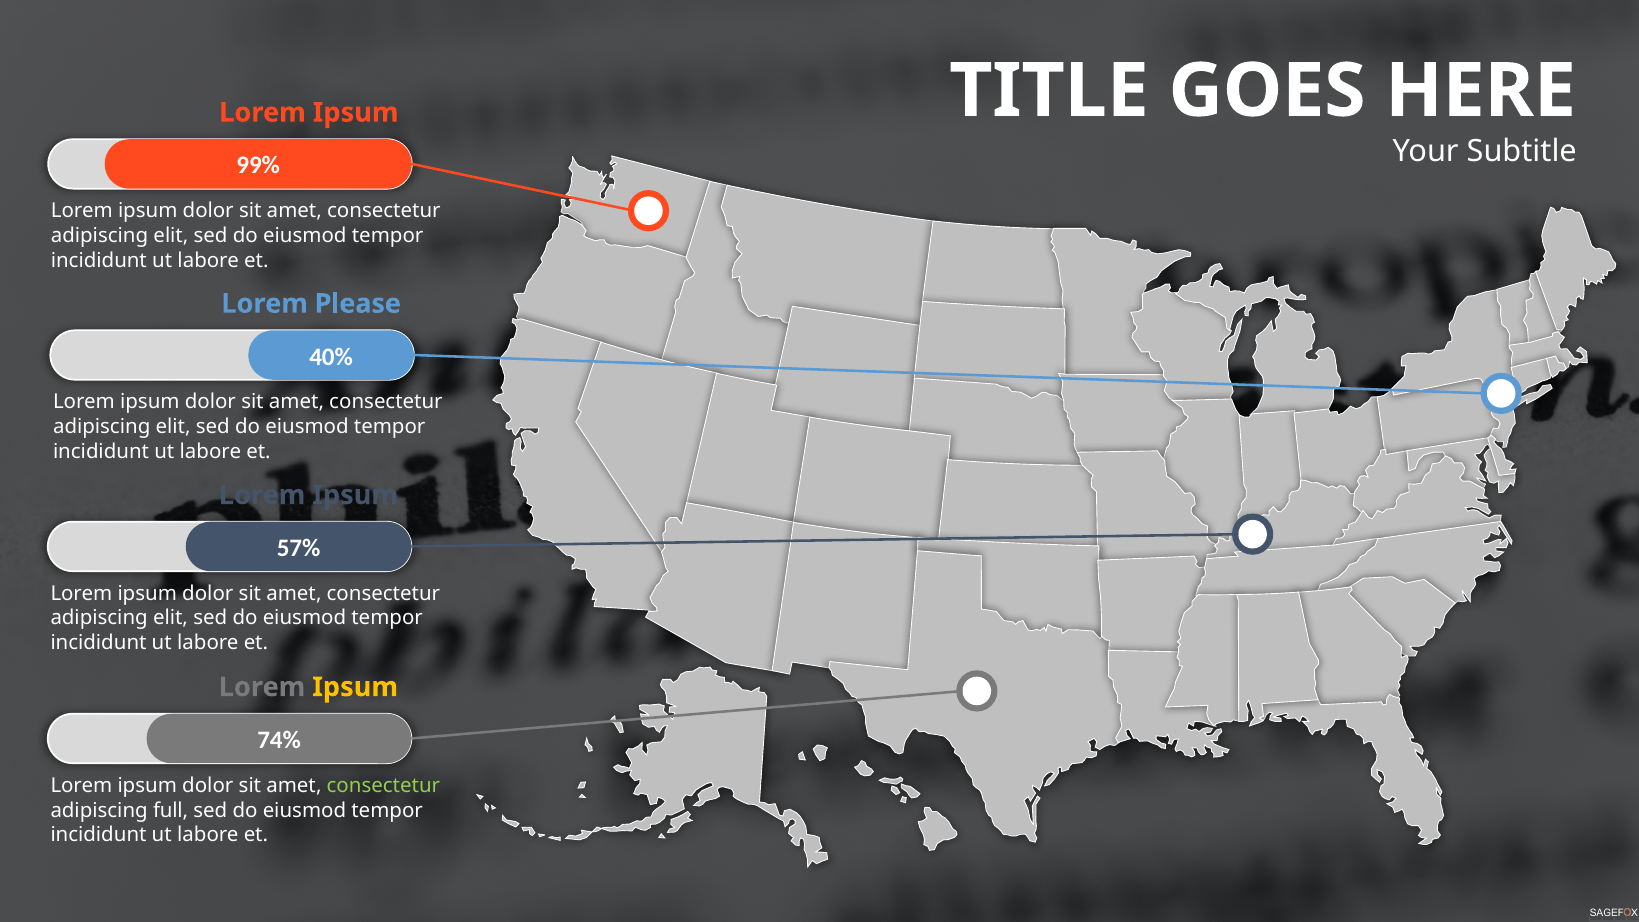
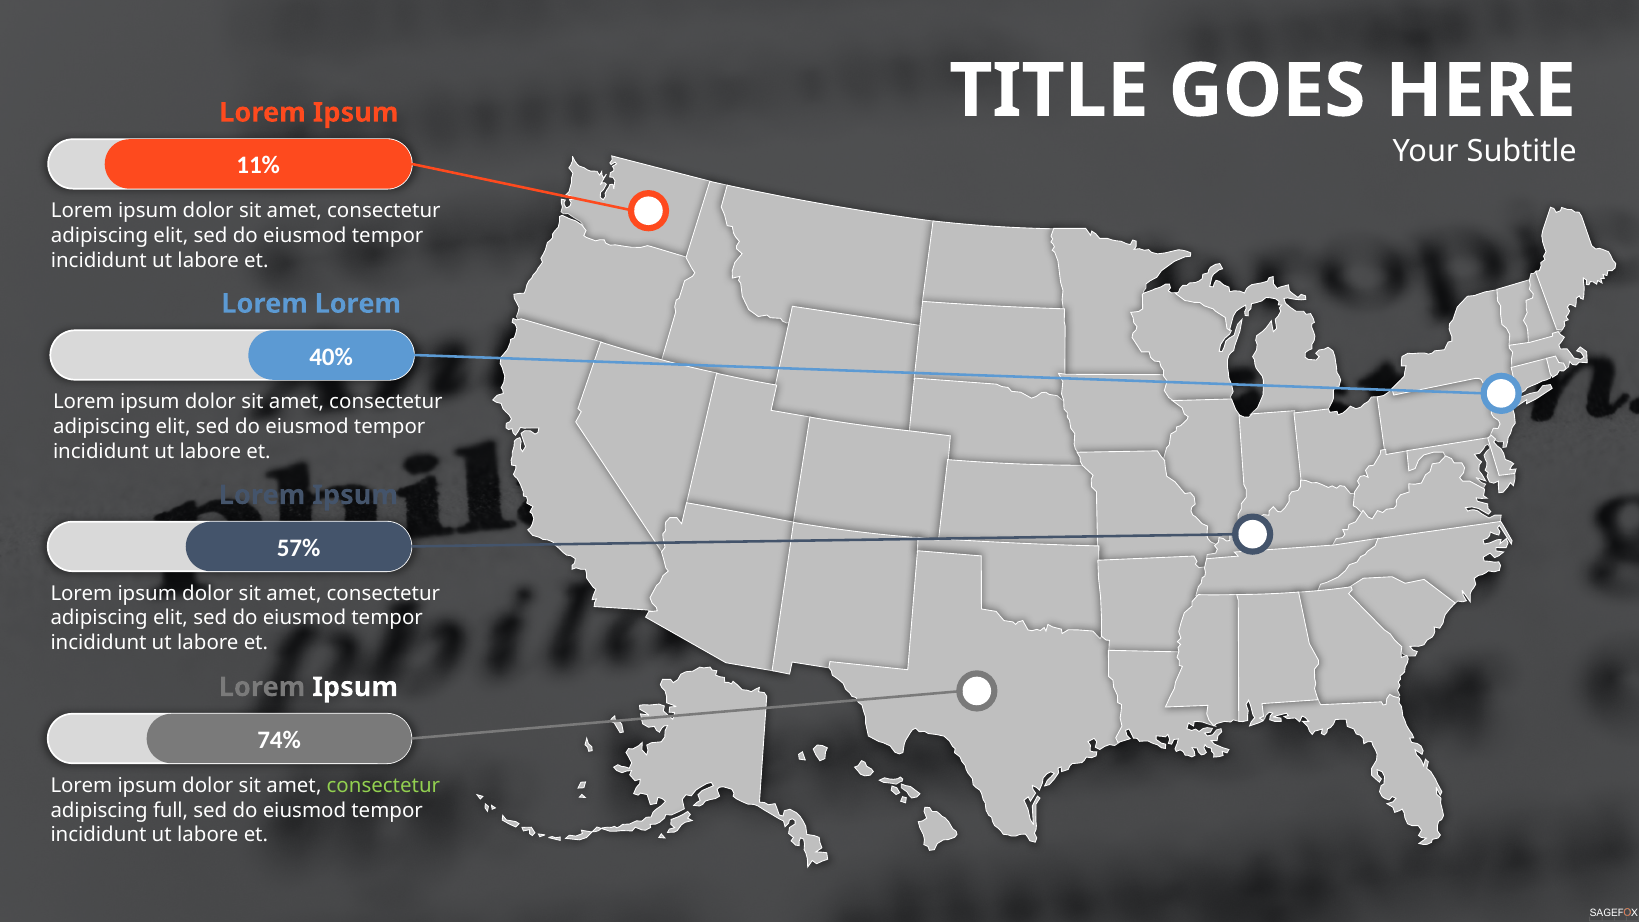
99%: 99% -> 11%
Please at (358, 304): Please -> Lorem
Ipsum at (355, 687) colour: yellow -> white
